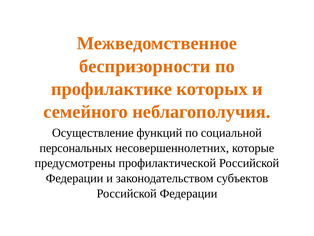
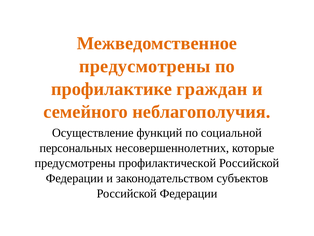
беспризорности at (145, 66): беспризорности -> предусмотрены
которых: которых -> граждан
